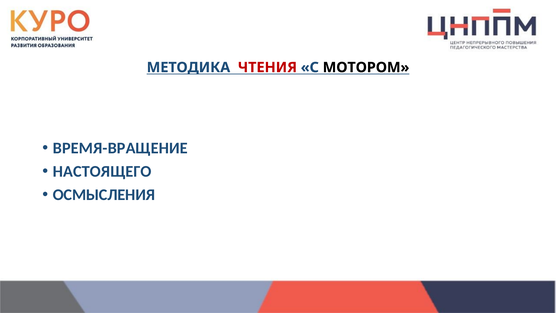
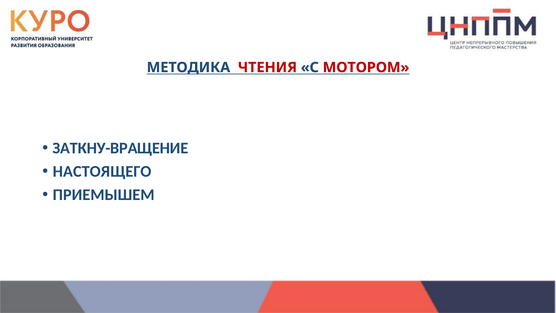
МОТОРОМ colour: black -> red
ВРЕМЯ-ВРАЩЕНИЕ: ВРЕМЯ-ВРАЩЕНИЕ -> ЗАТКНУ-ВРАЩЕНИЕ
ОСМЫСЛЕНИЯ: ОСМЫСЛЕНИЯ -> ПРИЕМЫШЕМ
